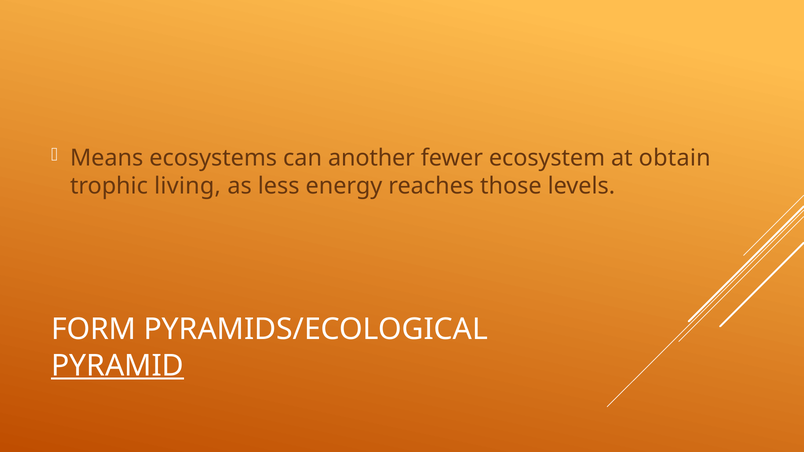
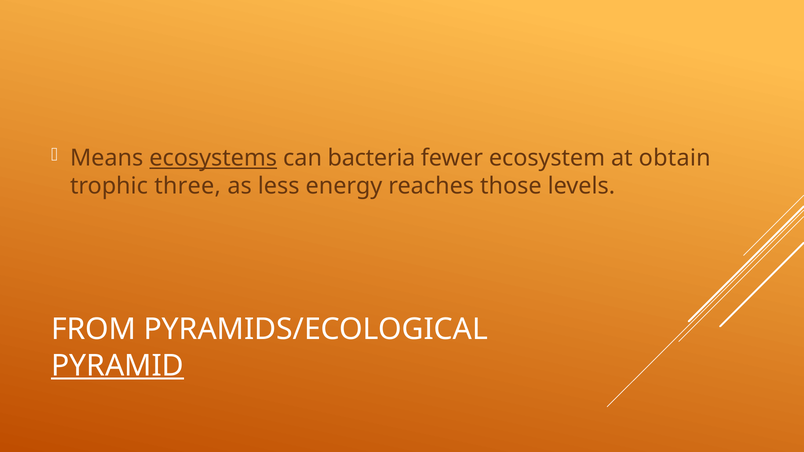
ecosystems underline: none -> present
another: another -> bacteria
living: living -> three
FORM: FORM -> FROM
